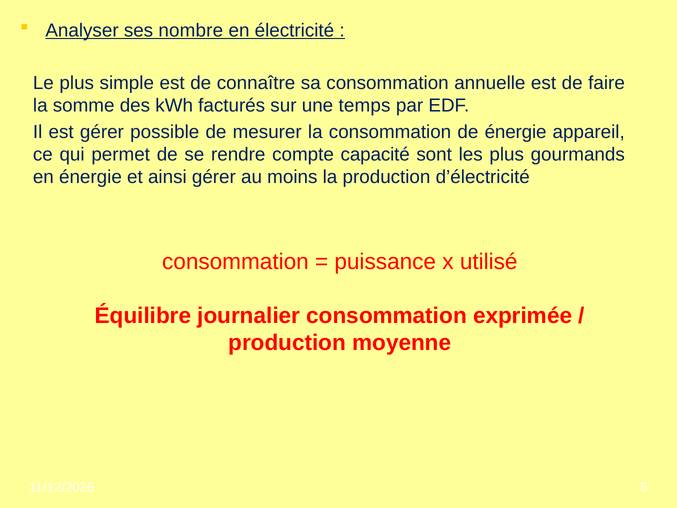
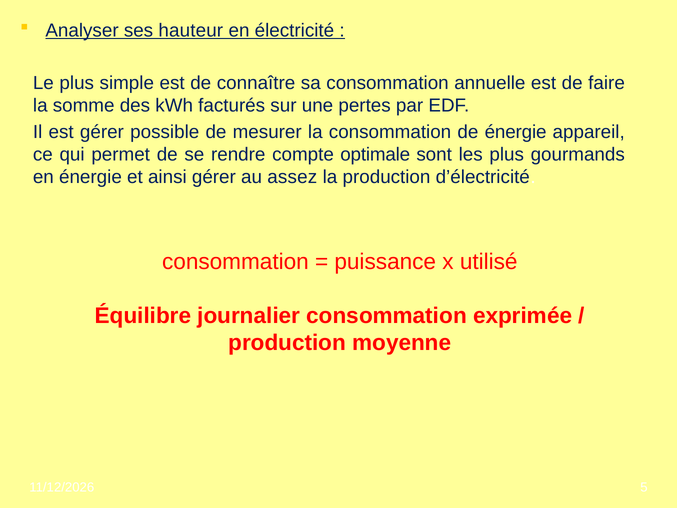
nombre: nombre -> hauteur
temps: temps -> pertes
capacité: capacité -> optimale
moins: moins -> assez
